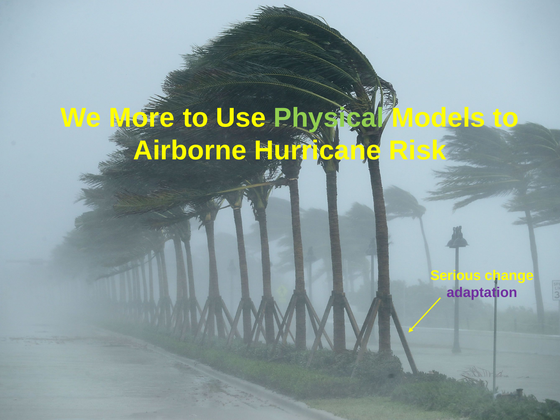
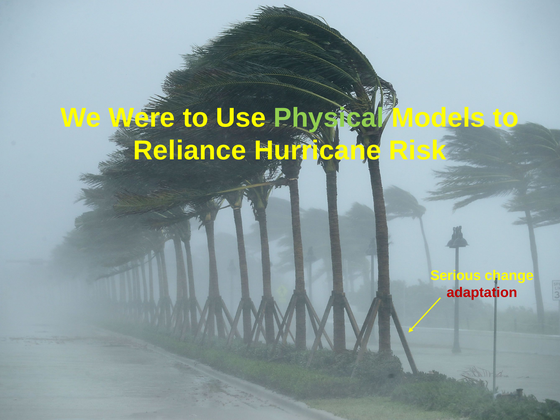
More: More -> Were
Airborne: Airborne -> Reliance
adaptation colour: purple -> red
